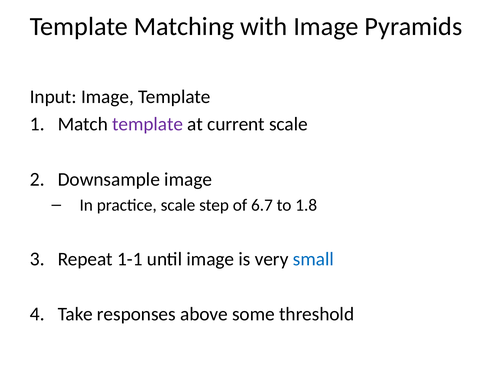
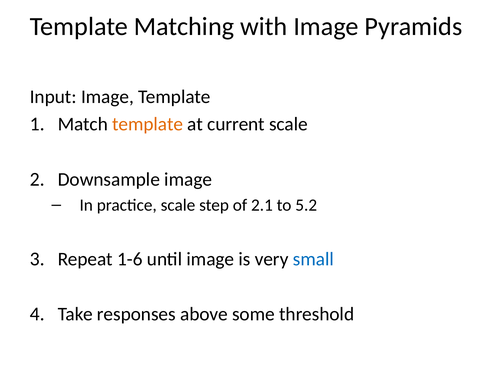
template at (148, 125) colour: purple -> orange
6.7: 6.7 -> 2.1
1.8: 1.8 -> 5.2
1-1: 1-1 -> 1-6
